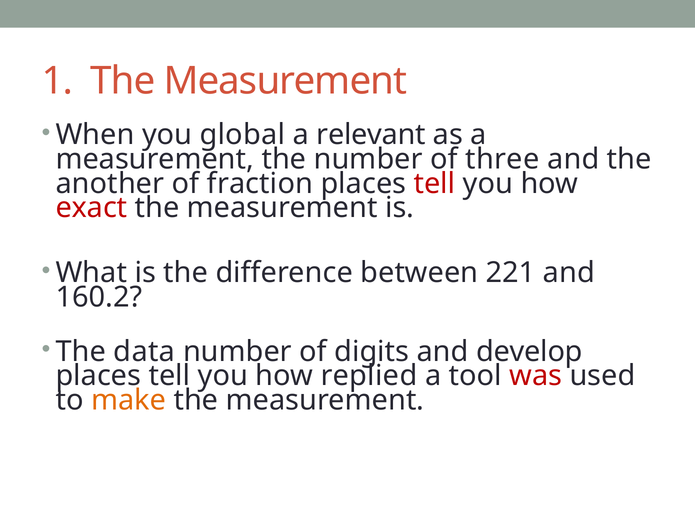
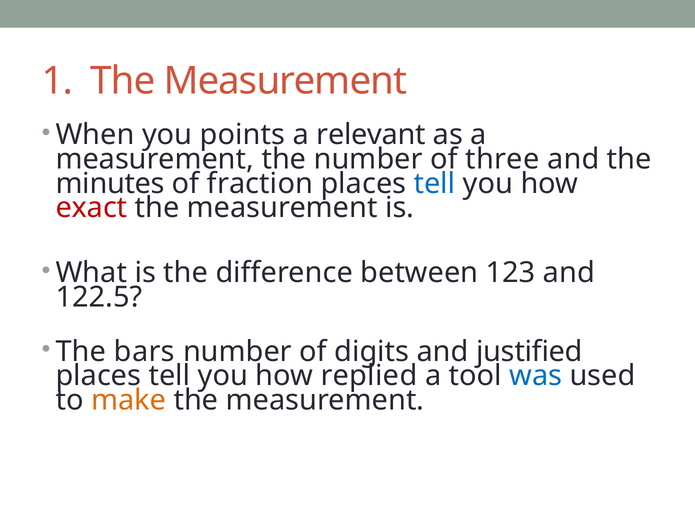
global: global -> points
another: another -> minutes
tell at (435, 184) colour: red -> blue
221: 221 -> 123
160.2: 160.2 -> 122.5
data: data -> bars
develop: develop -> justified
was colour: red -> blue
